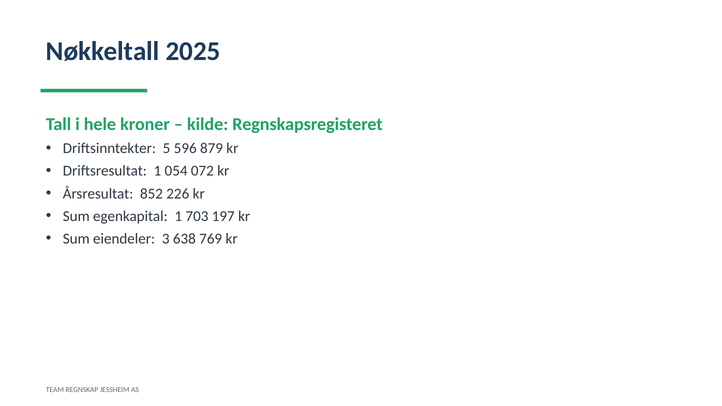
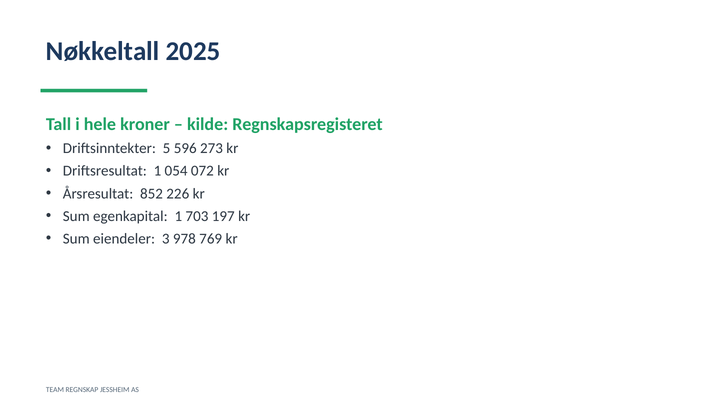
879: 879 -> 273
638: 638 -> 978
